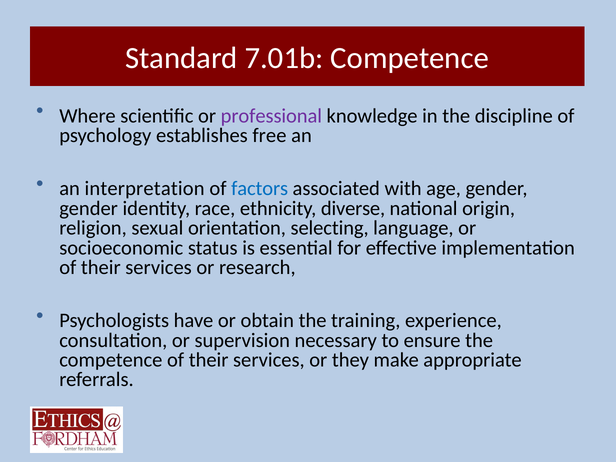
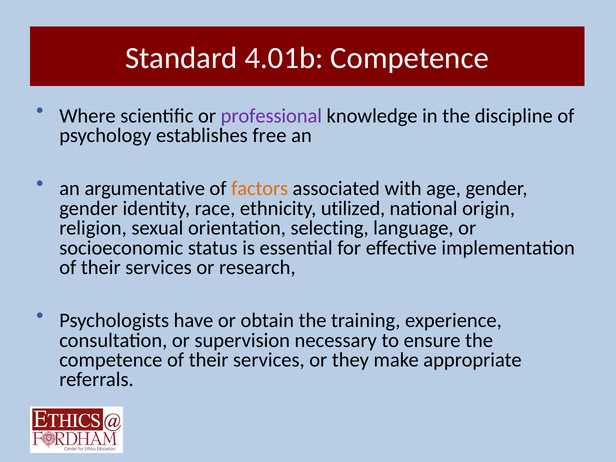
7.01b: 7.01b -> 4.01b
interpretation: interpretation -> argumentative
factors colour: blue -> orange
diverse: diverse -> utilized
